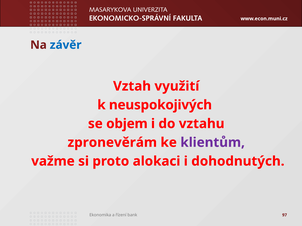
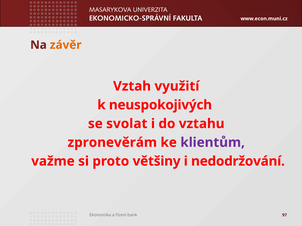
závěr colour: blue -> orange
objem: objem -> svolat
alokaci: alokaci -> většiny
dohodnutých: dohodnutých -> nedodržování
